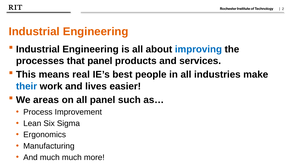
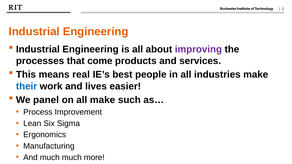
improving colour: blue -> purple
that panel: panel -> come
areas: areas -> panel
all panel: panel -> make
